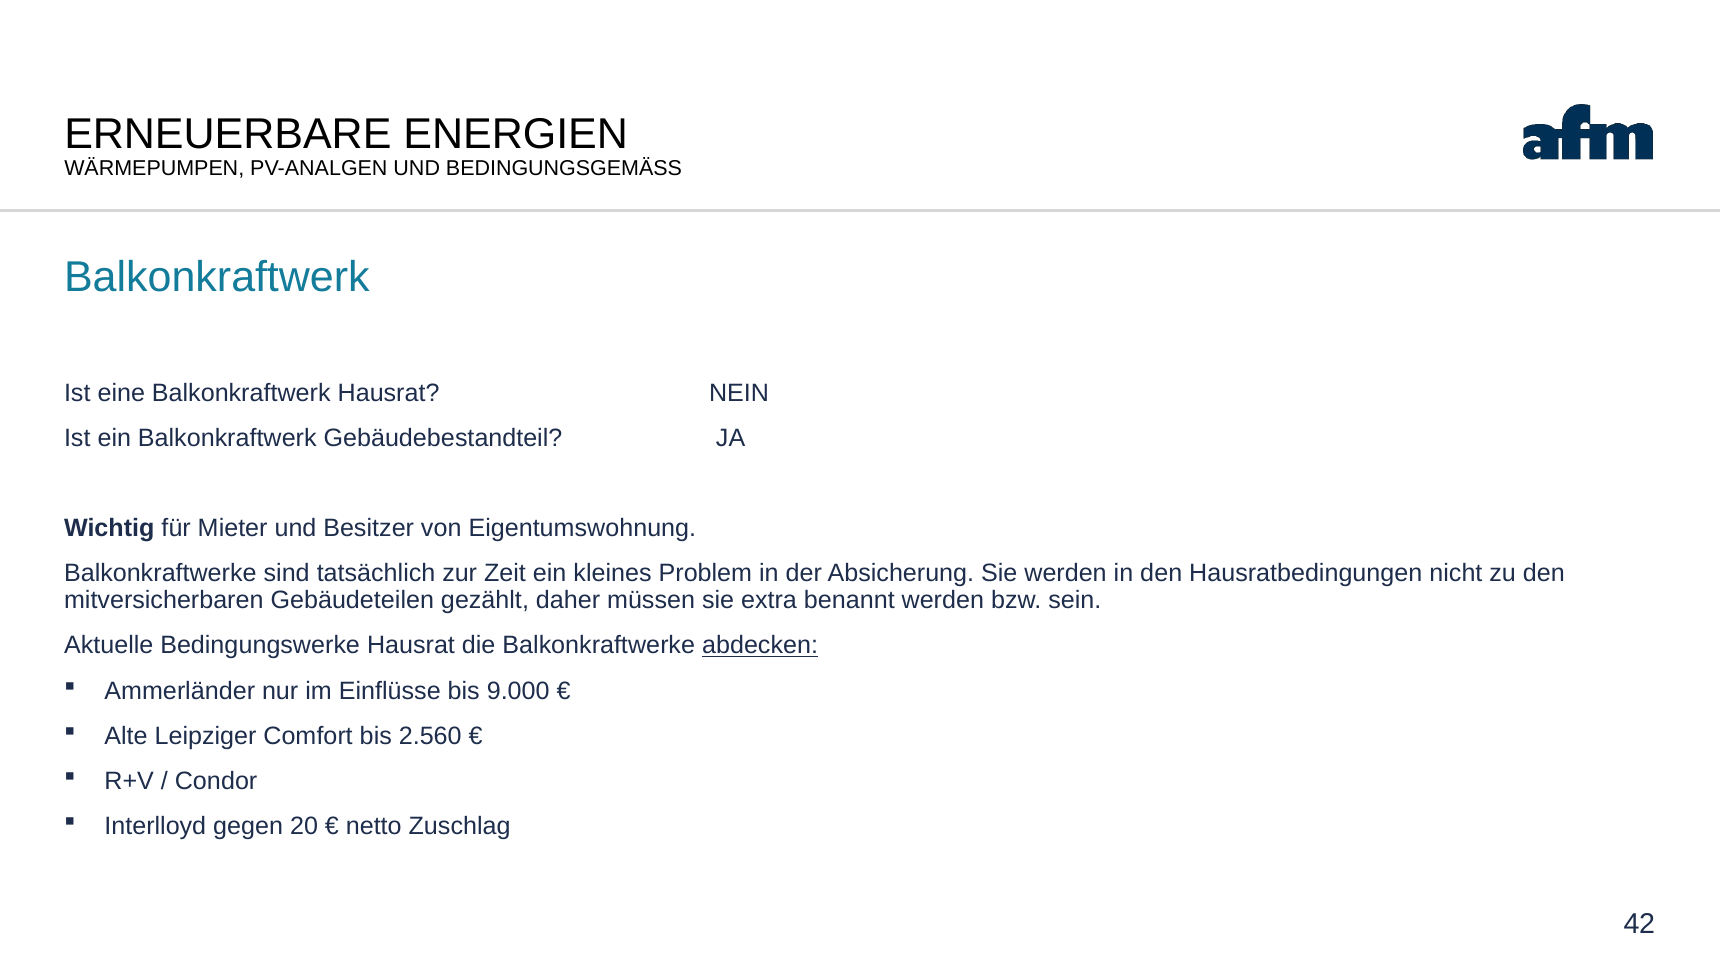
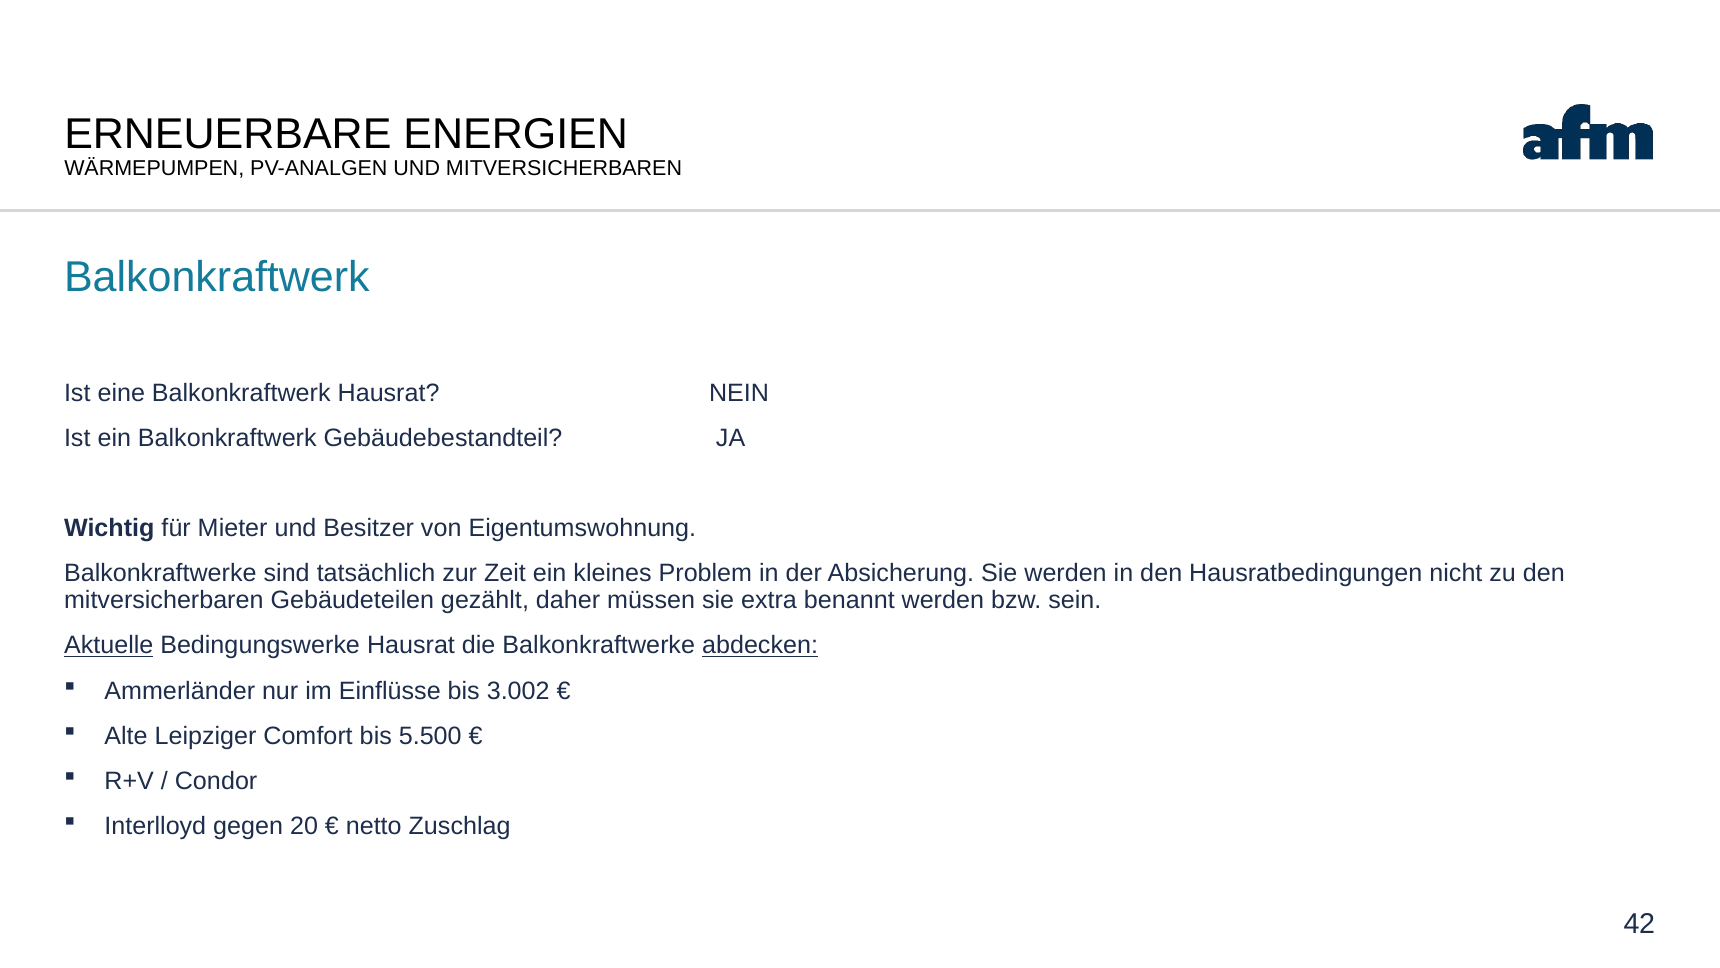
UND BEDINGUNGSGEMÄSS: BEDINGUNGSGEMÄSS -> MITVERSICHERBAREN
Aktuelle underline: none -> present
9.000: 9.000 -> 3.002
2.560: 2.560 -> 5.500
